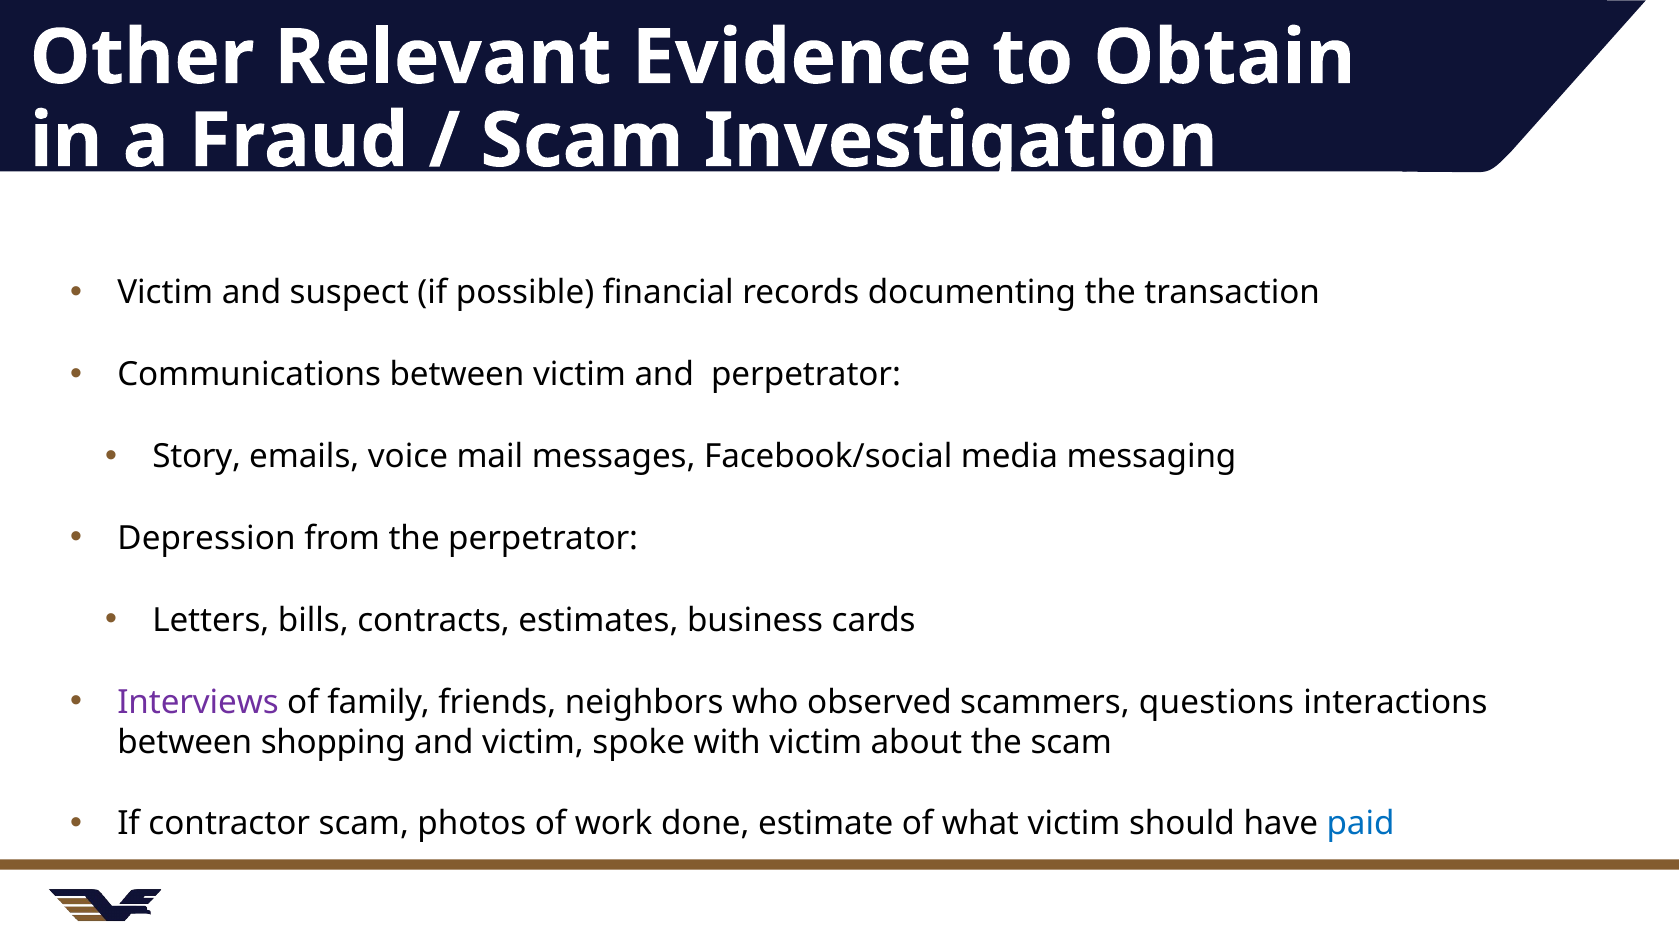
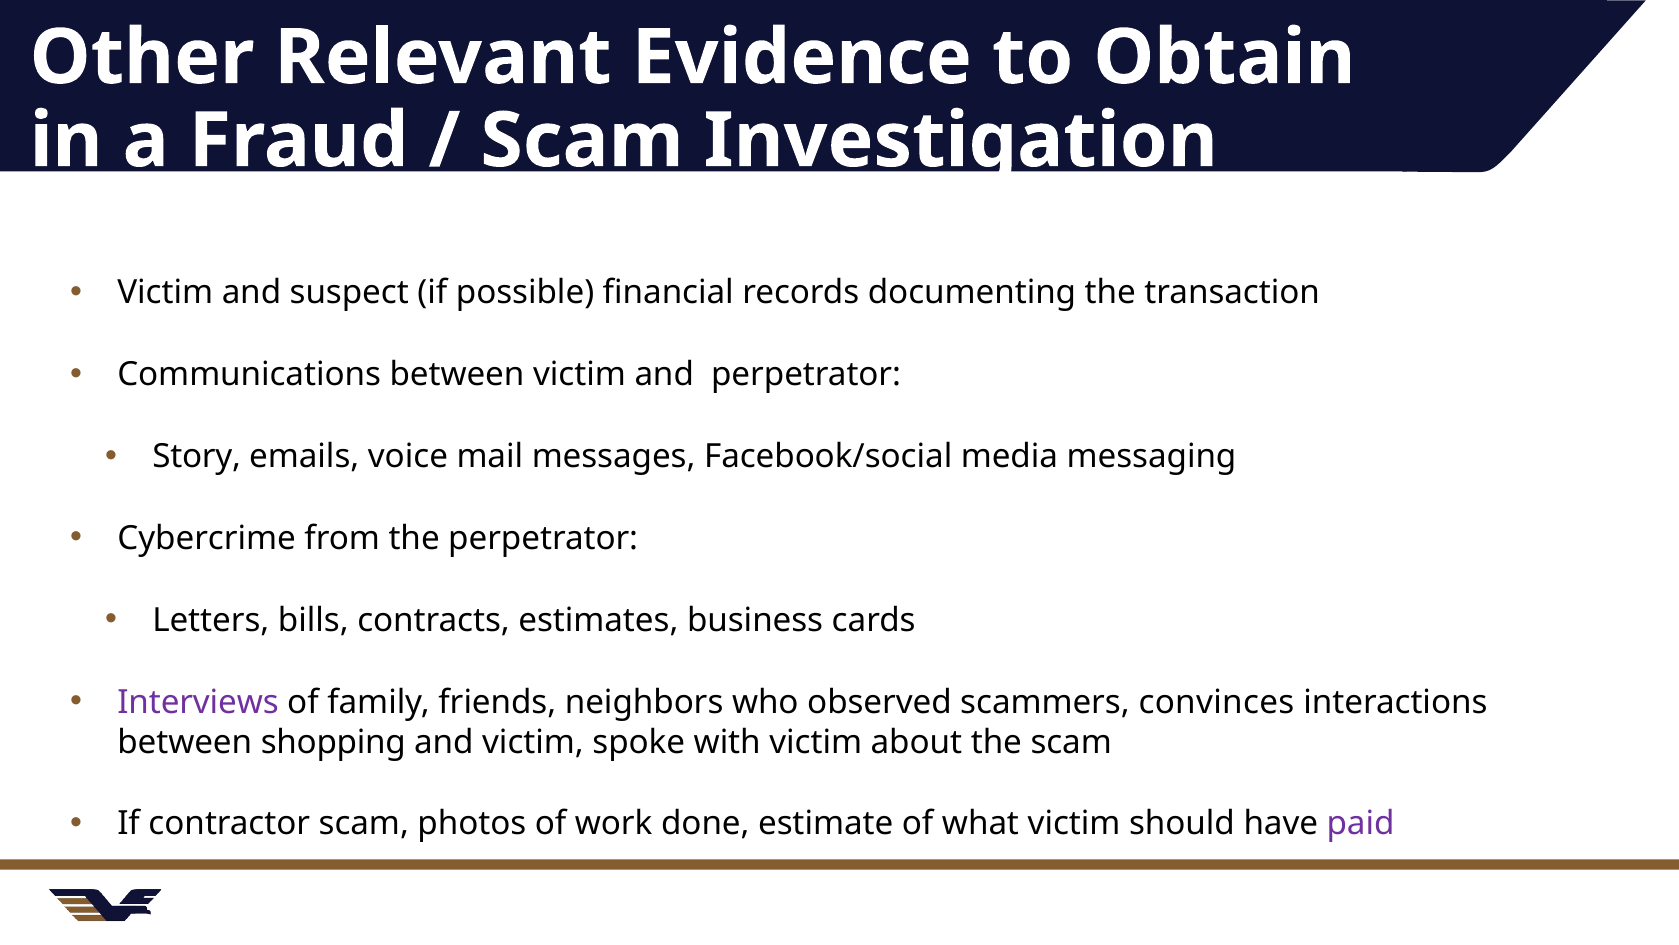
Depression: Depression -> Cybercrime
questions: questions -> convinces
paid colour: blue -> purple
